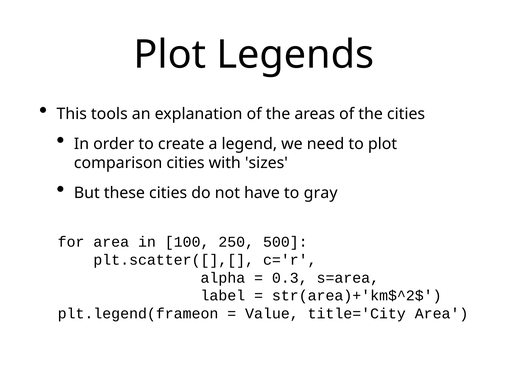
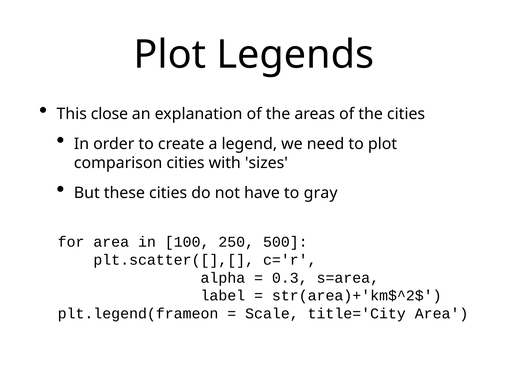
tools: tools -> close
Value: Value -> Scale
